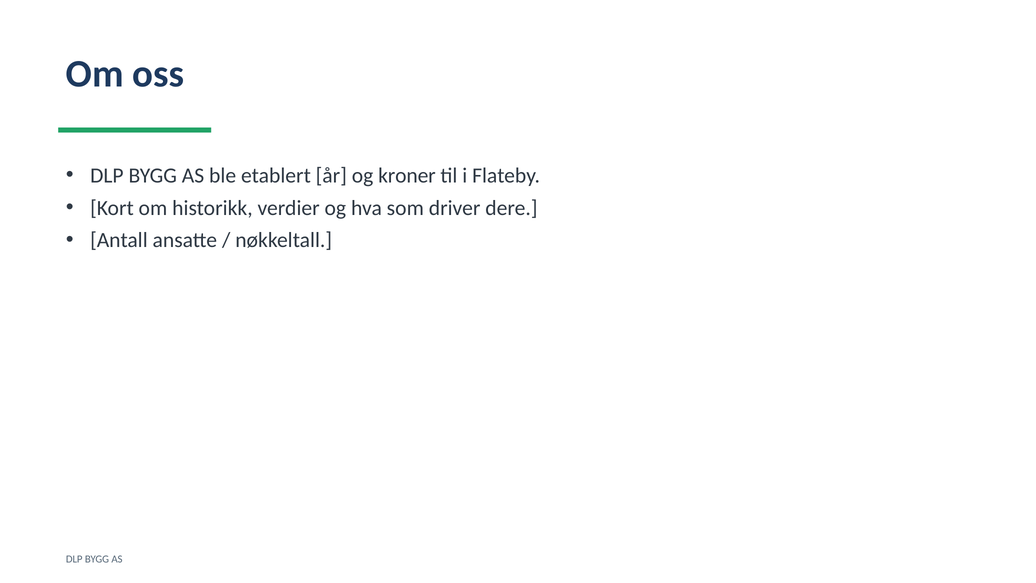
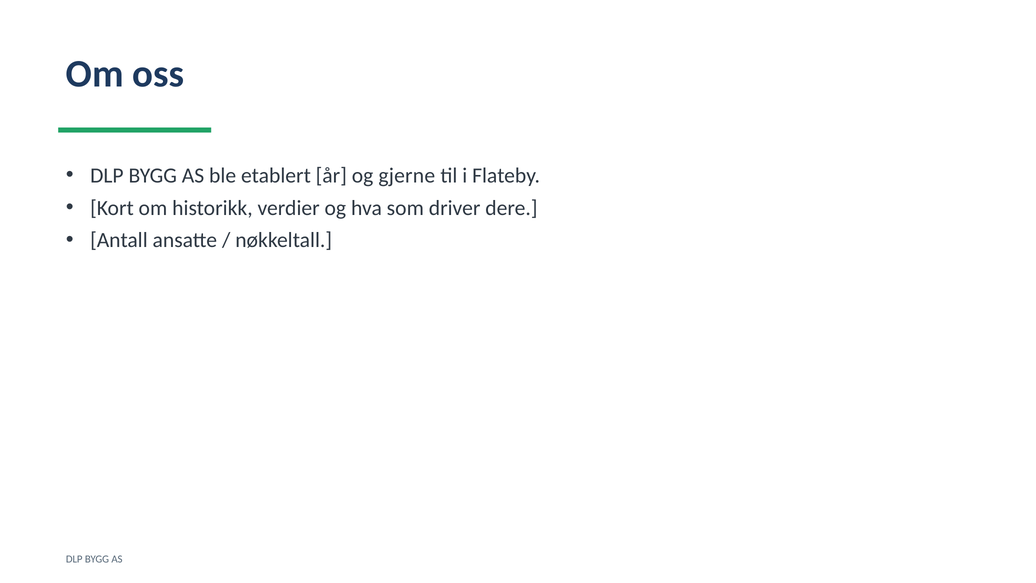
kroner: kroner -> gjerne
